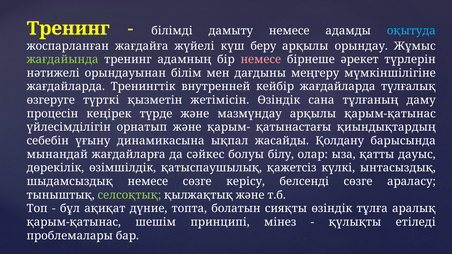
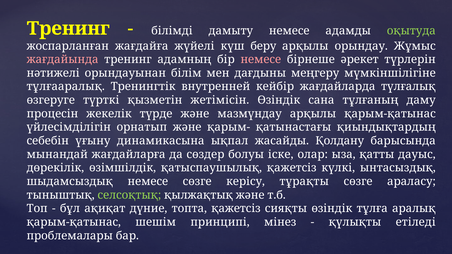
оқытуда colour: light blue -> light green
жағдайында colour: light green -> pink
жағдайларда at (66, 87): жағдайларда -> тұлғааралық
кеңірек: кеңірек -> жекелік
сәйкес: сәйкес -> сөздер
білу: білу -> іске
белсенді: белсенді -> тұрақты
топта болатын: болатын -> қажетсіз
